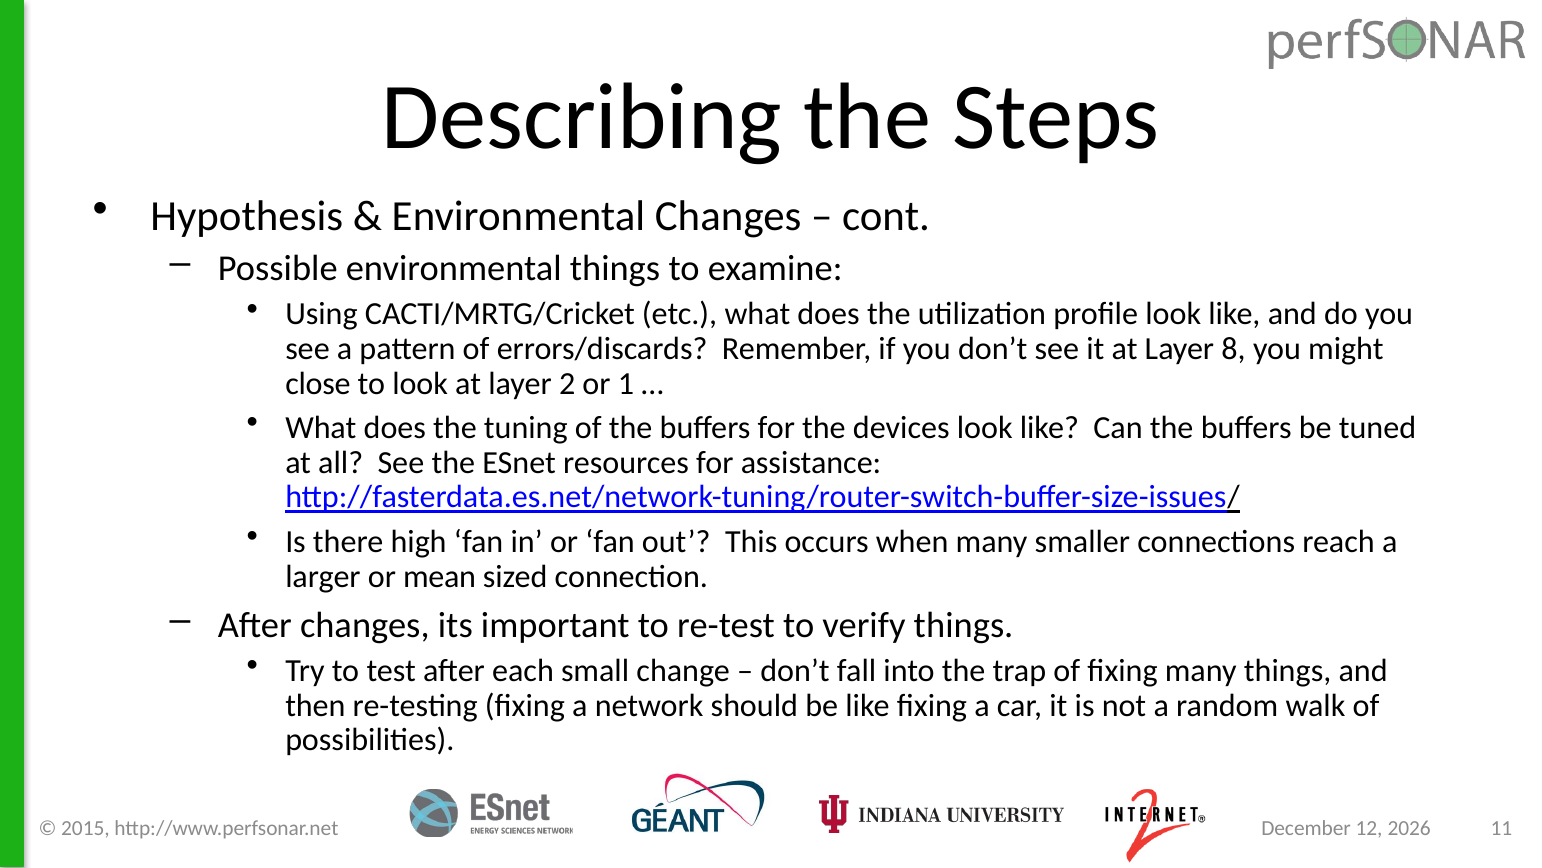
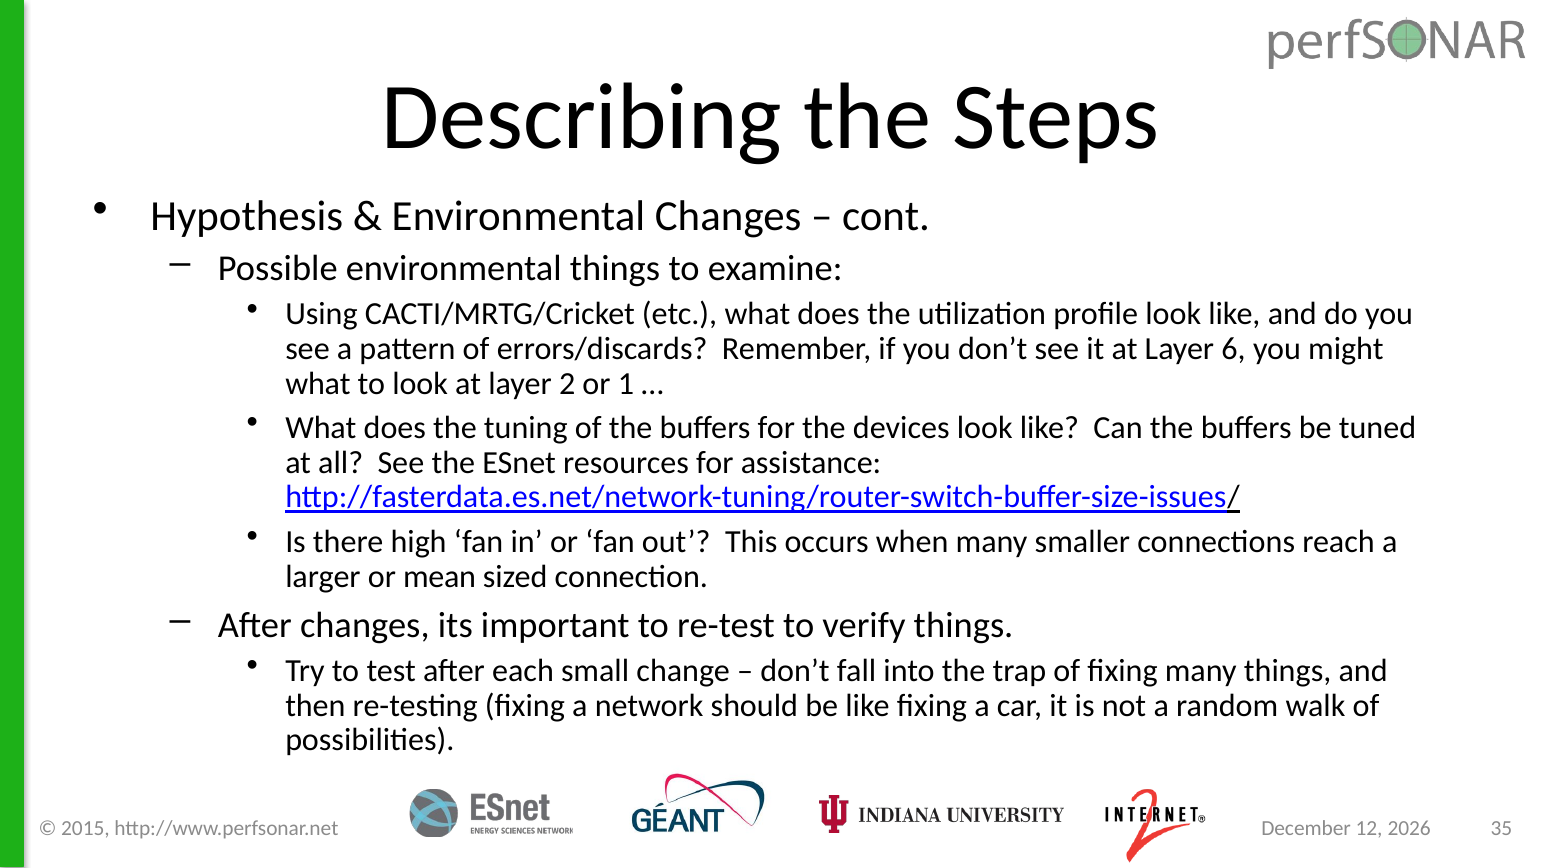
8: 8 -> 6
close at (318, 384): close -> what
11: 11 -> 35
